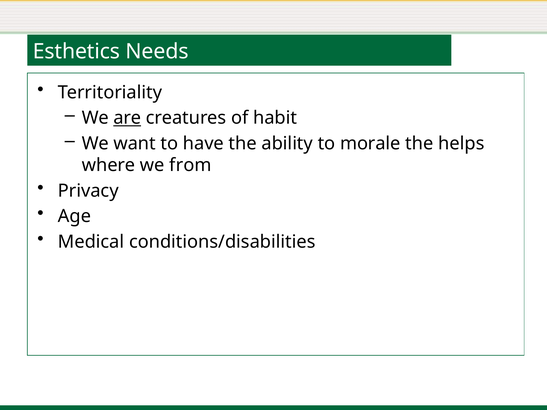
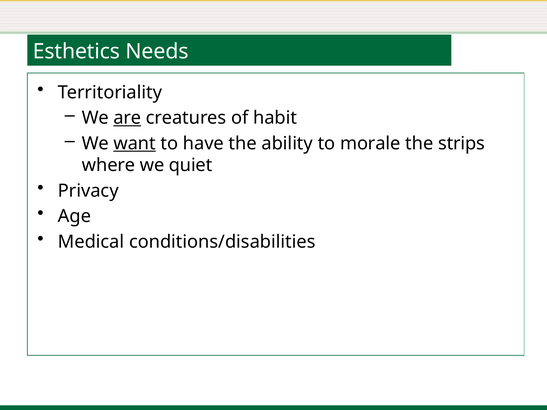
want underline: none -> present
helps: helps -> strips
from: from -> quiet
